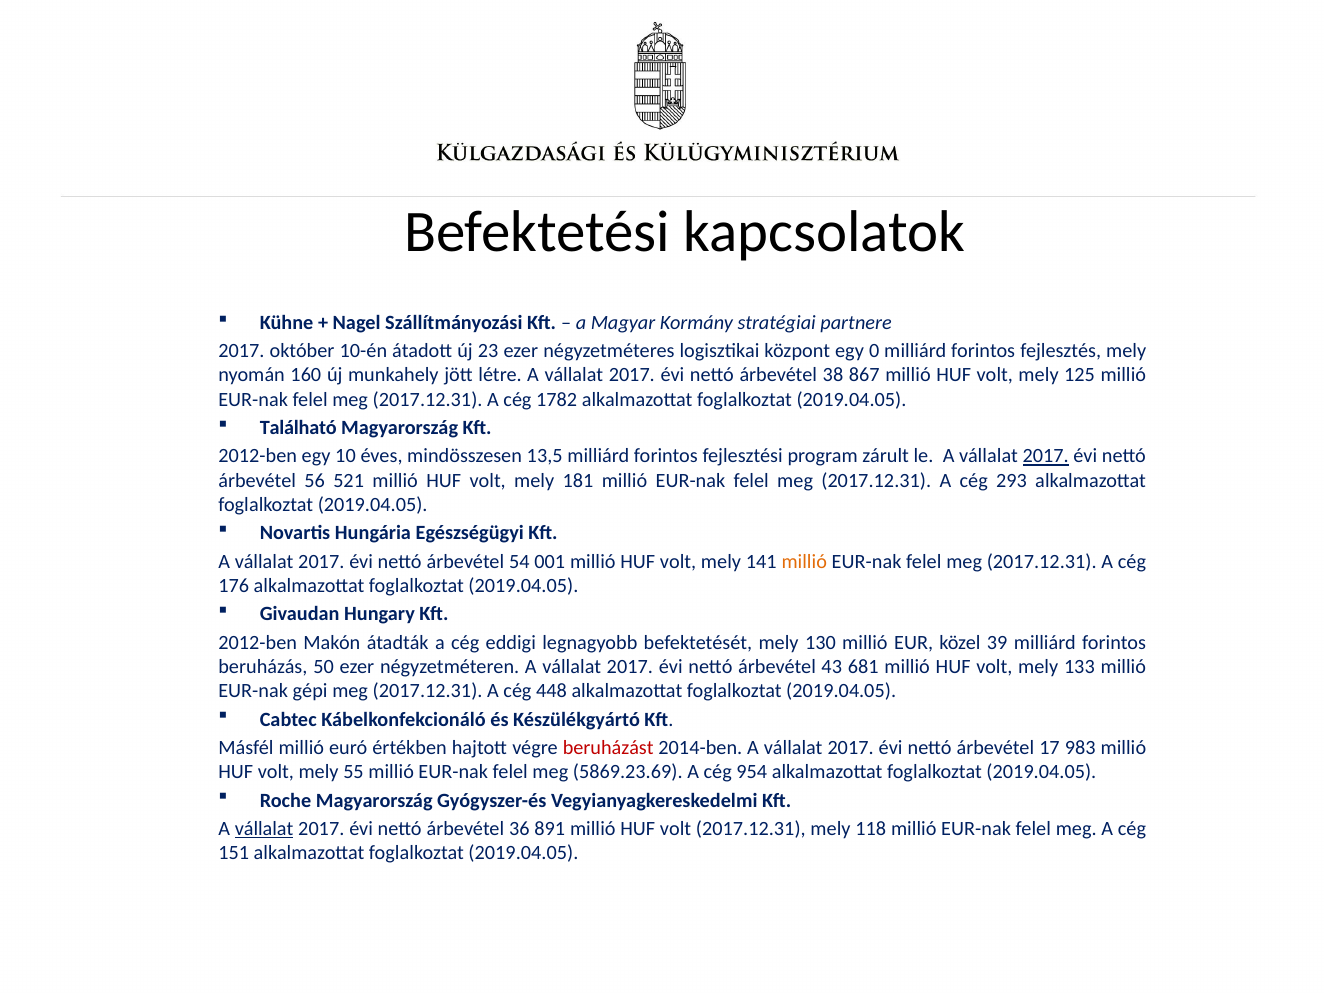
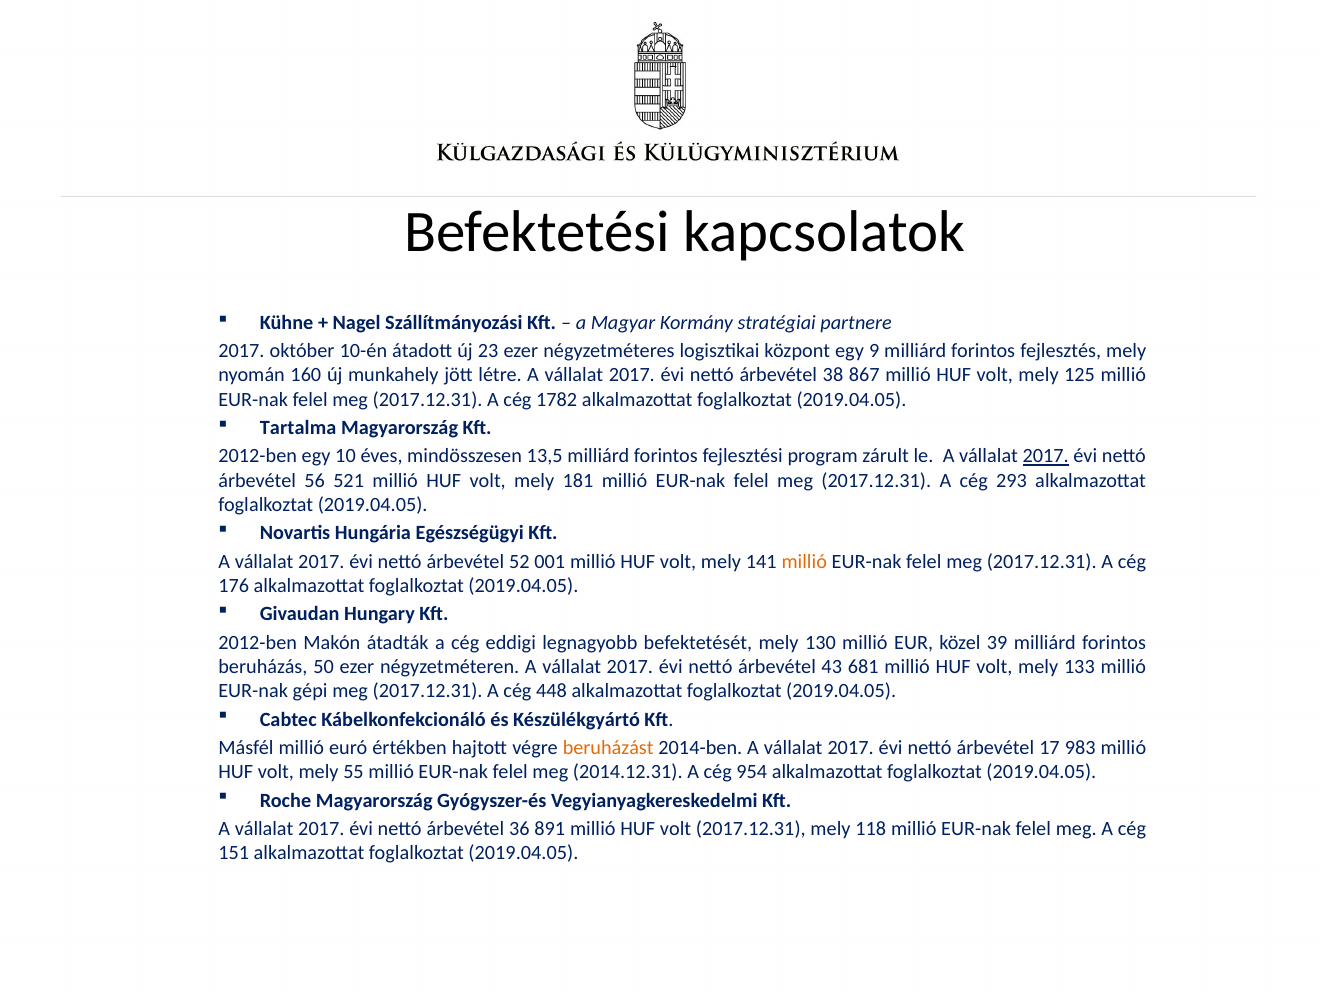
0: 0 -> 9
Található: Található -> Tartalma
54: 54 -> 52
beruházást colour: red -> orange
5869.23.69: 5869.23.69 -> 2014.12.31
vállalat at (264, 829) underline: present -> none
